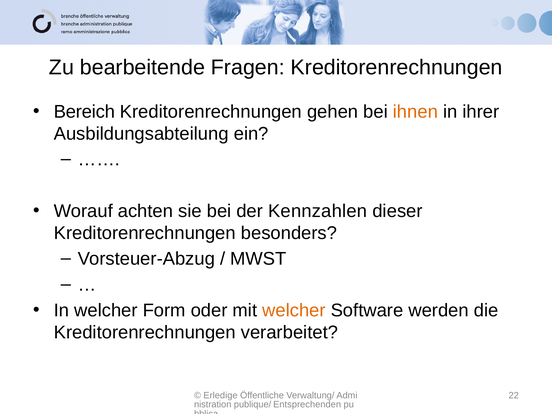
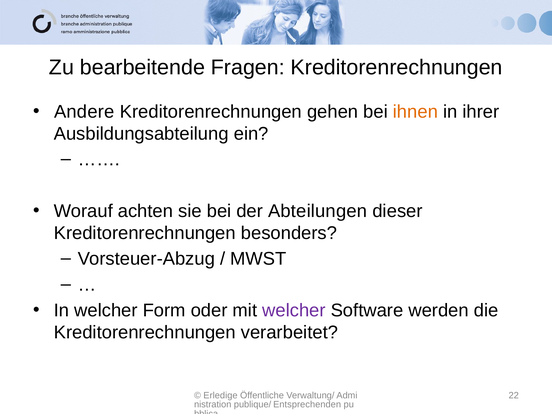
Bereich: Bereich -> Andere
Kennzahlen: Kennzahlen -> Abteilungen
welcher at (294, 310) colour: orange -> purple
